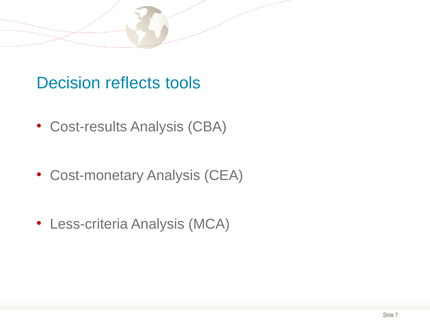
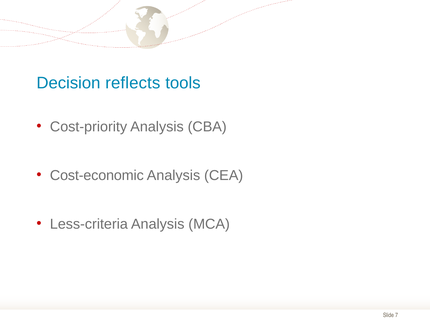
Cost-results: Cost-results -> Cost-priority
Cost-monetary: Cost-monetary -> Cost-economic
